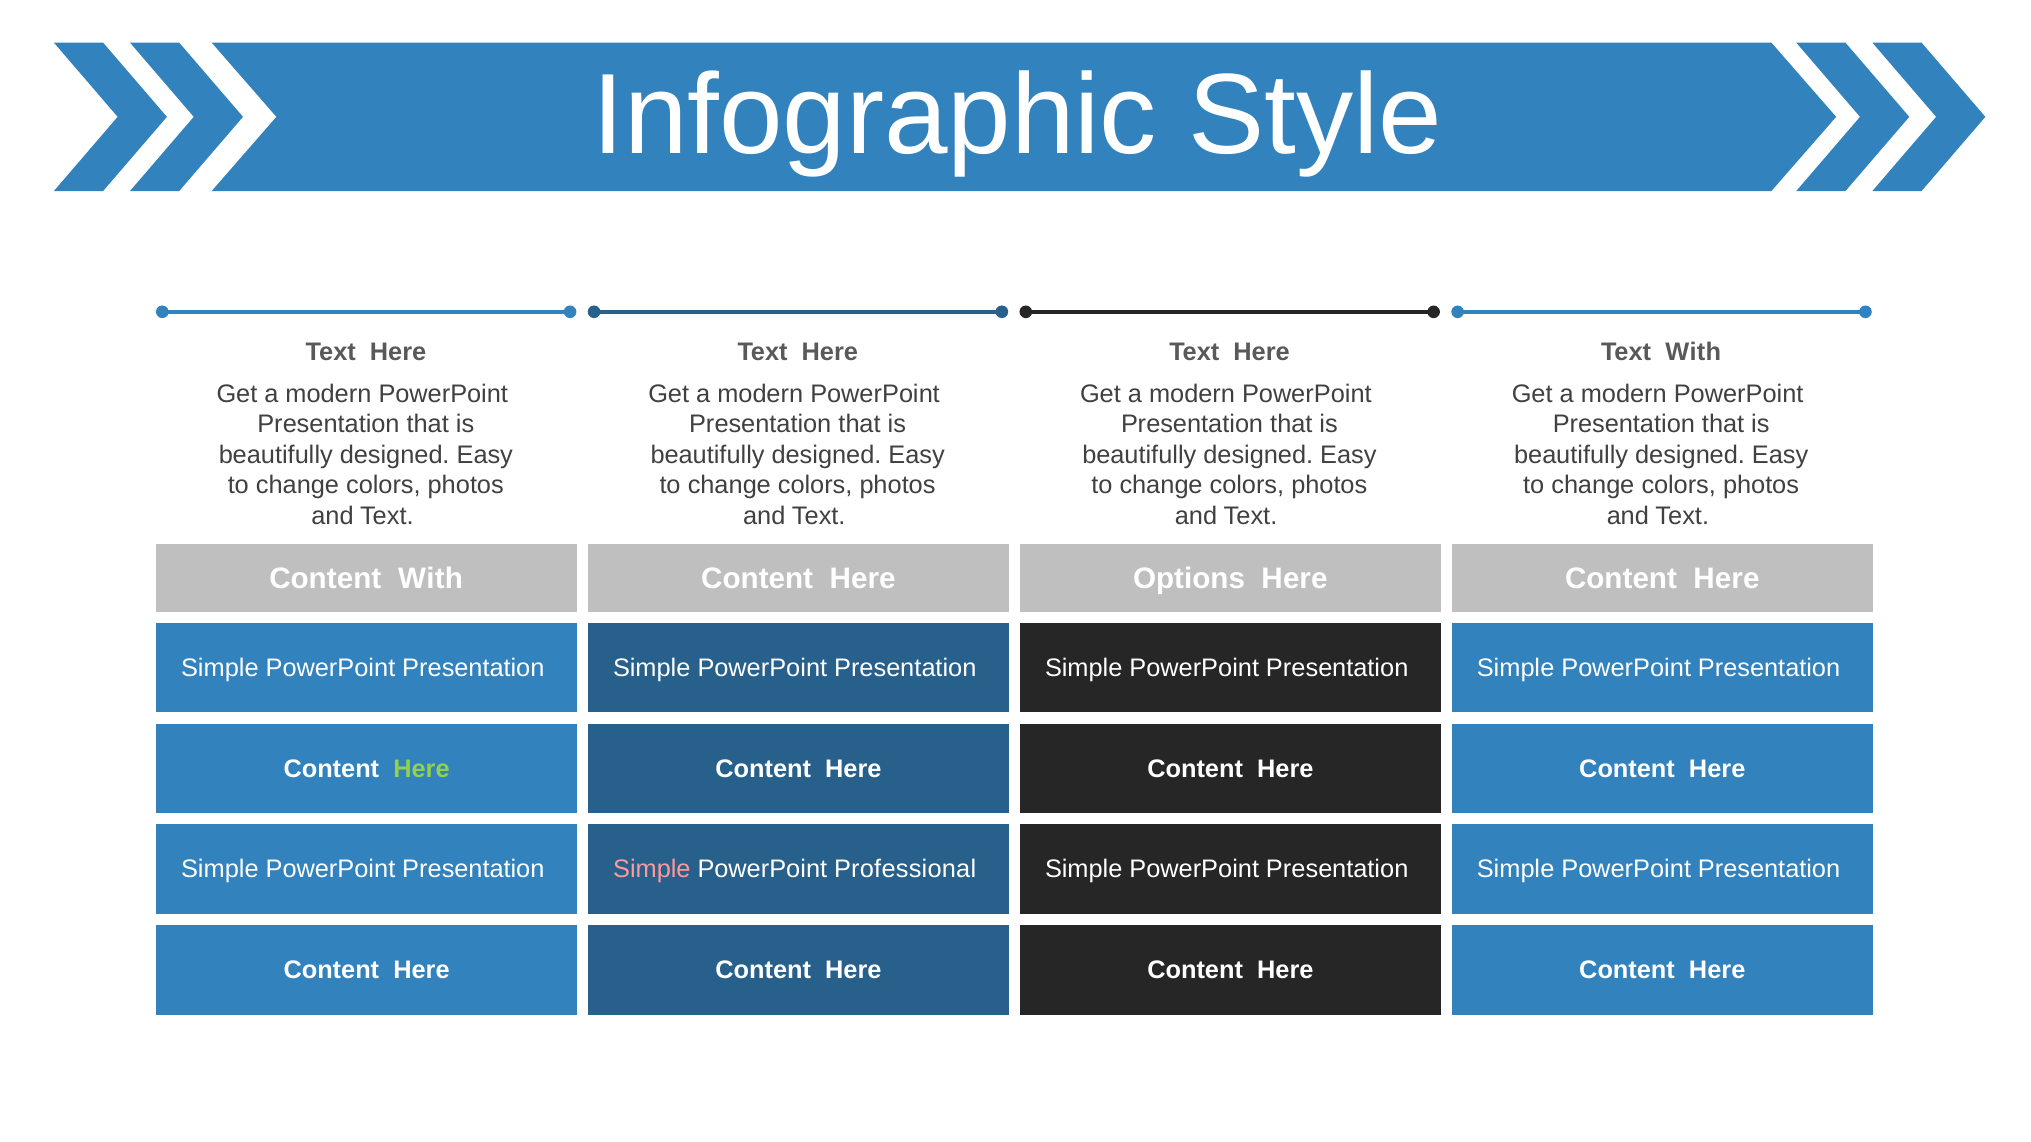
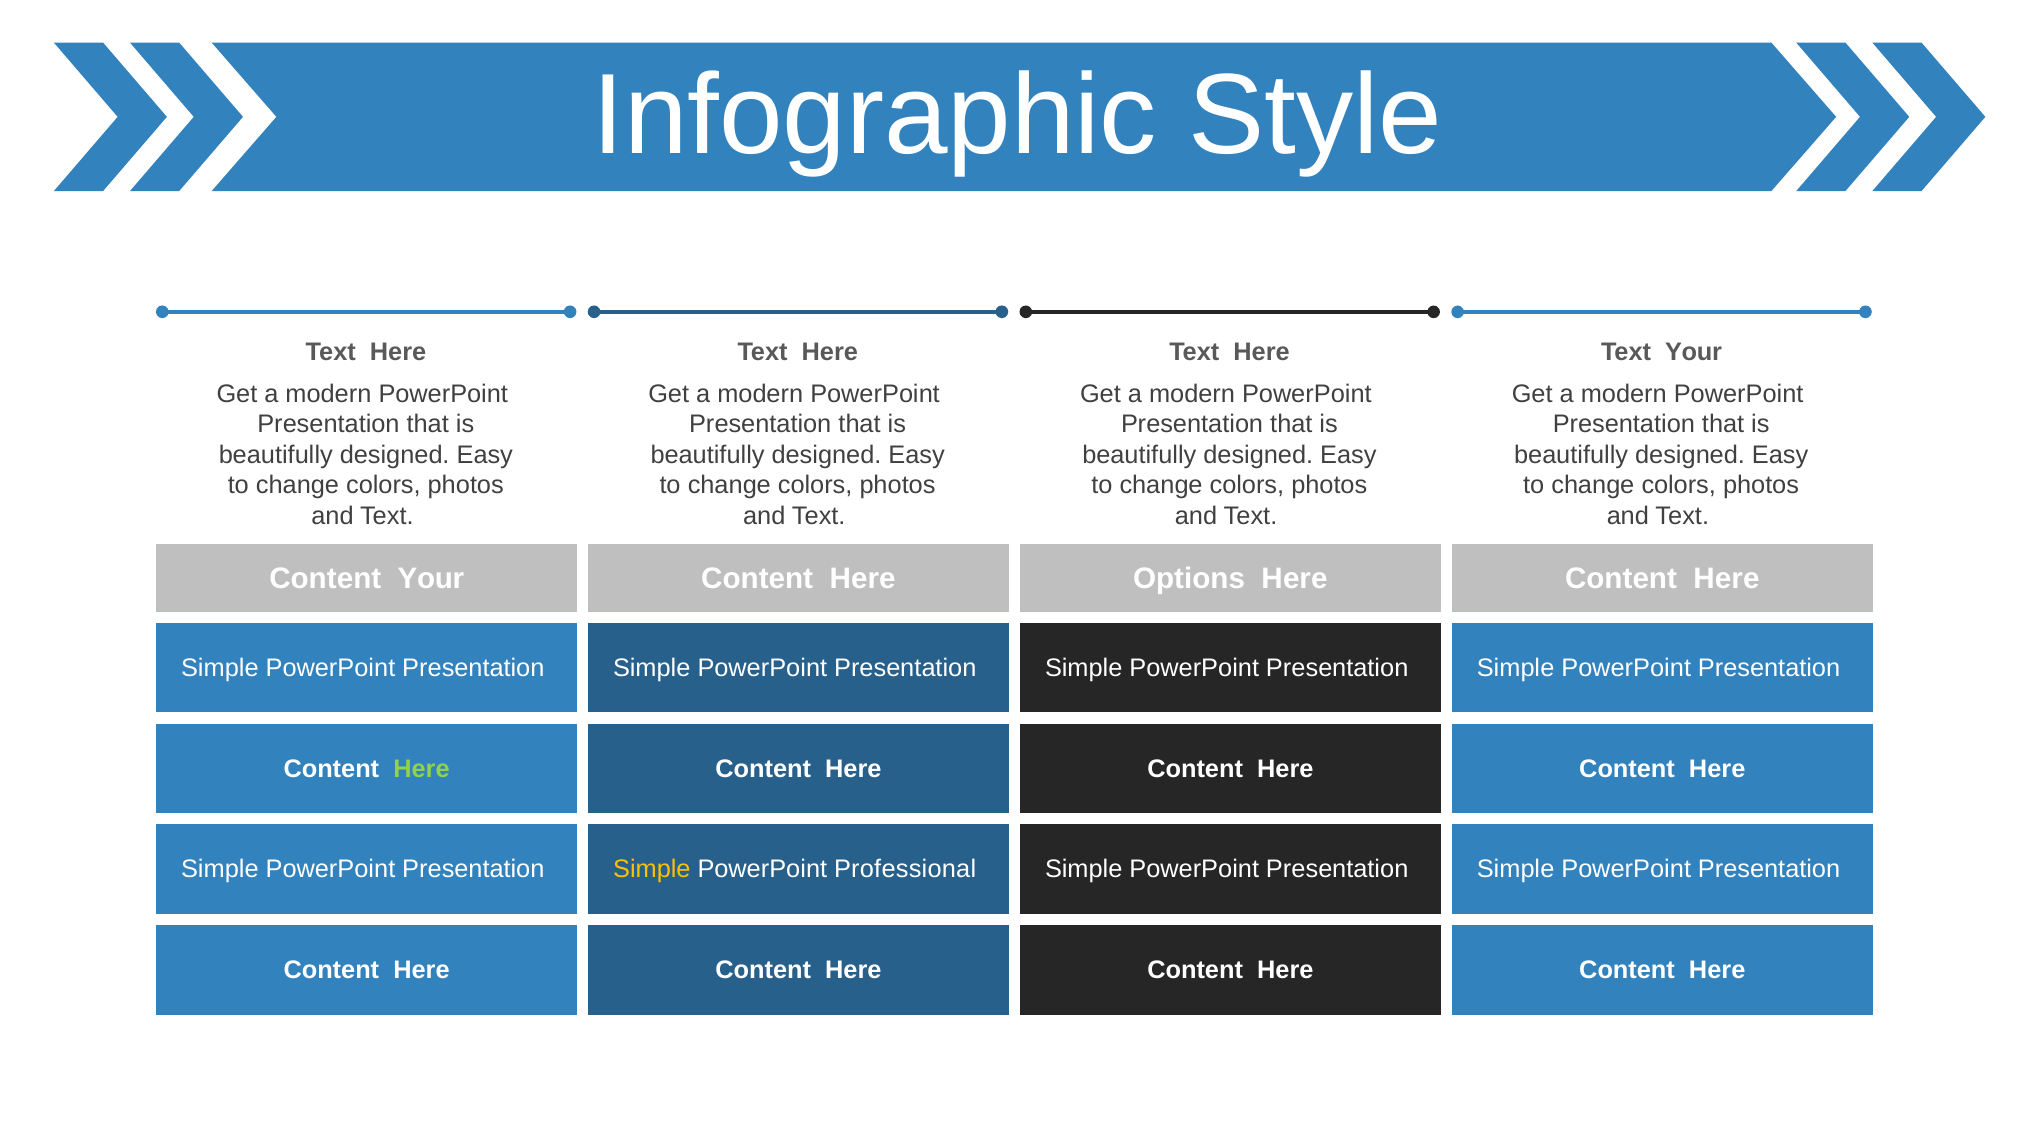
Text With: With -> Your
Content With: With -> Your
Simple at (652, 870) colour: pink -> yellow
